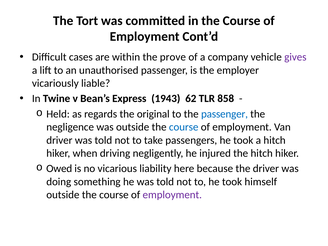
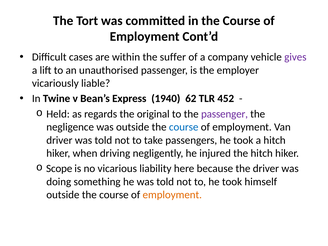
prove: prove -> suffer
1943: 1943 -> 1940
858: 858 -> 452
passenger at (225, 114) colour: blue -> purple
Owed: Owed -> Scope
employment at (172, 195) colour: purple -> orange
